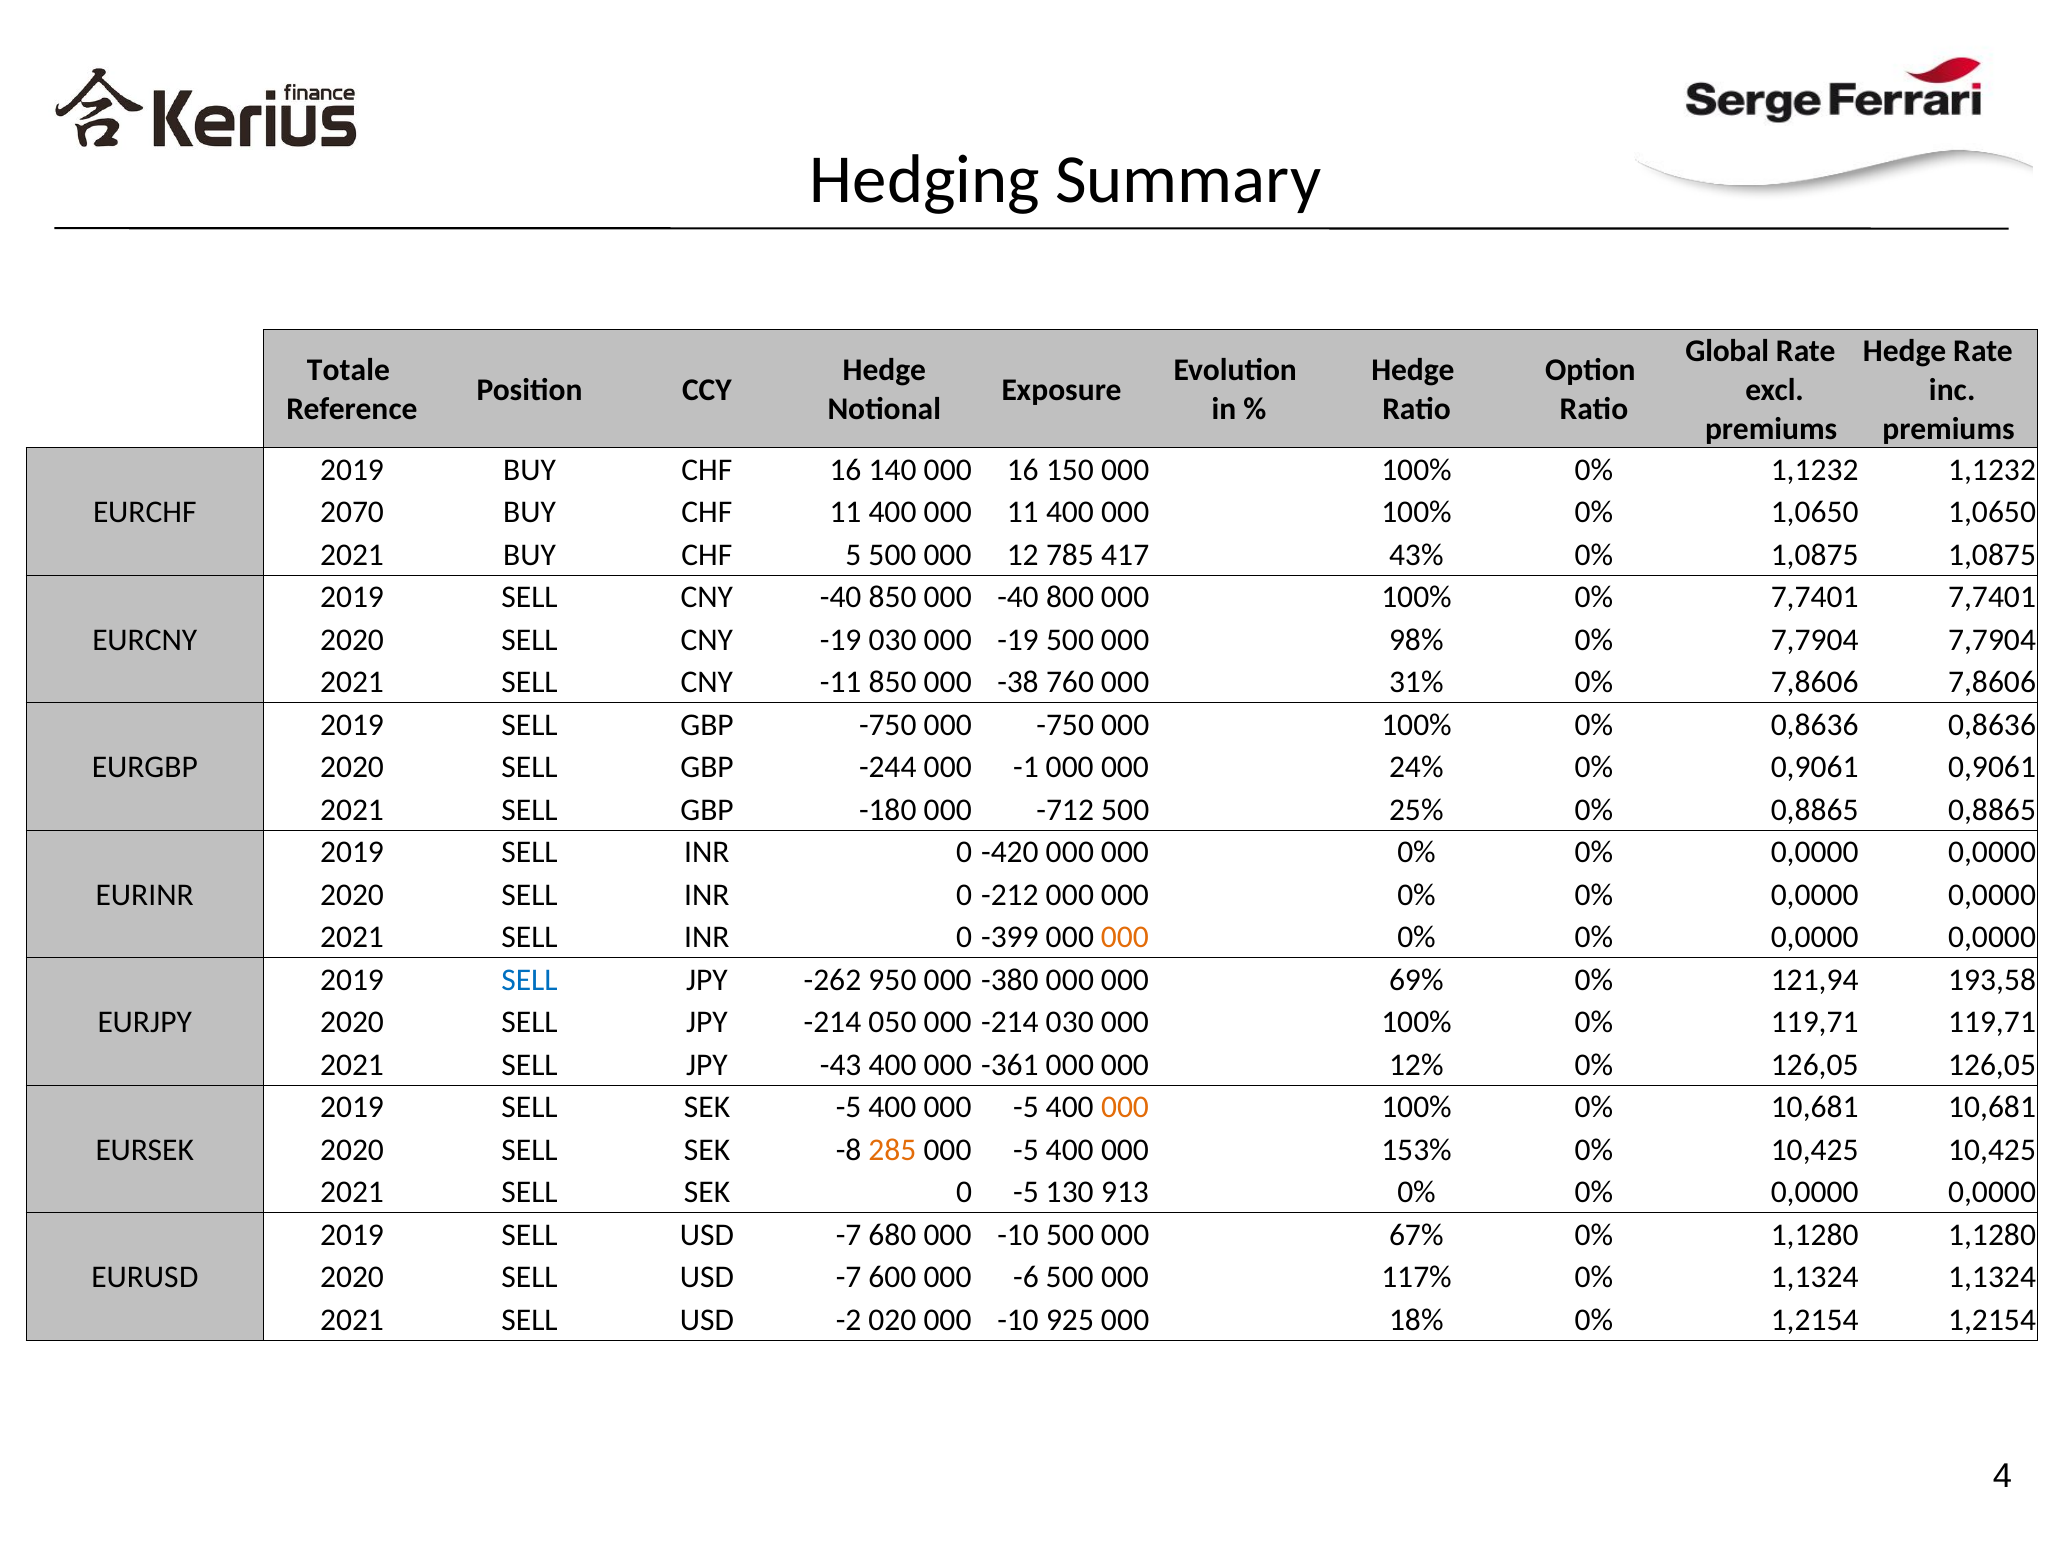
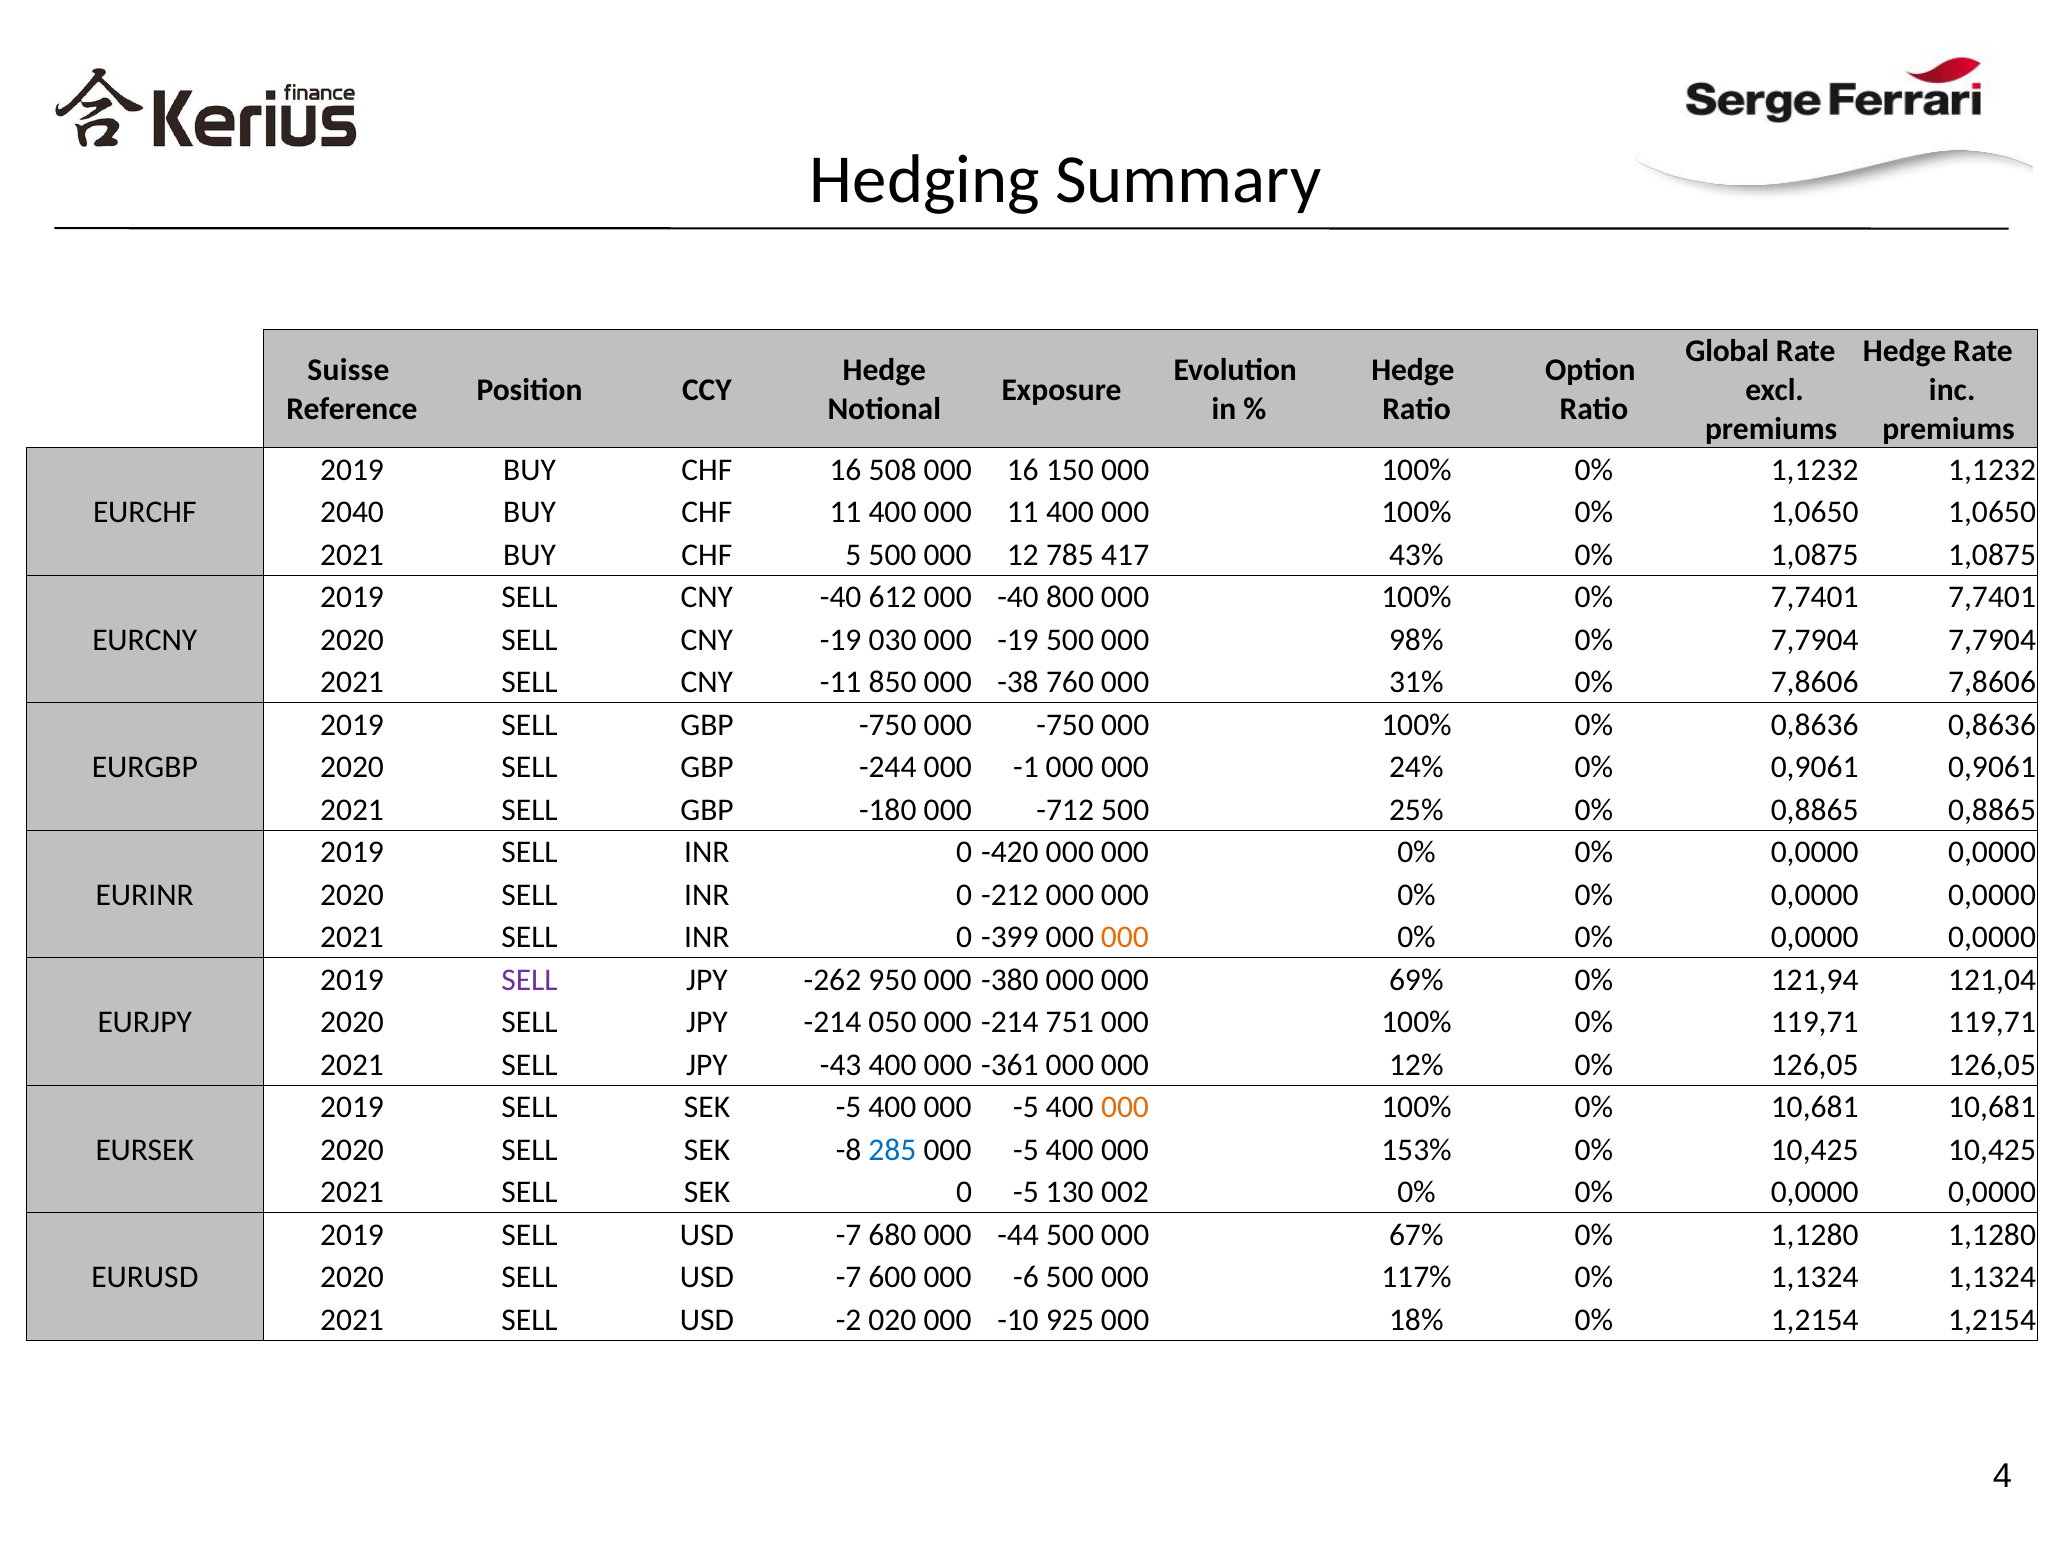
Totale: Totale -> Suisse
140: 140 -> 508
2070: 2070 -> 2040
-40 850: 850 -> 612
SELL at (529, 980) colour: blue -> purple
193,58: 193,58 -> 121,04
-214 030: 030 -> 751
285 colour: orange -> blue
913: 913 -> 002
680 000 -10: -10 -> -44
